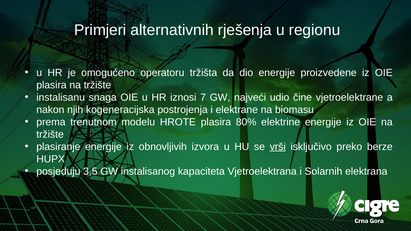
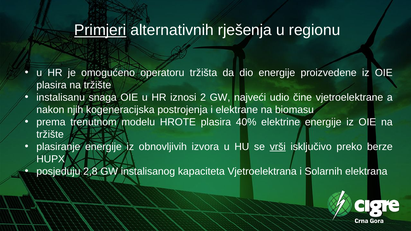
Primjeri underline: none -> present
7: 7 -> 2
80%: 80% -> 40%
3,5: 3,5 -> 2,8
